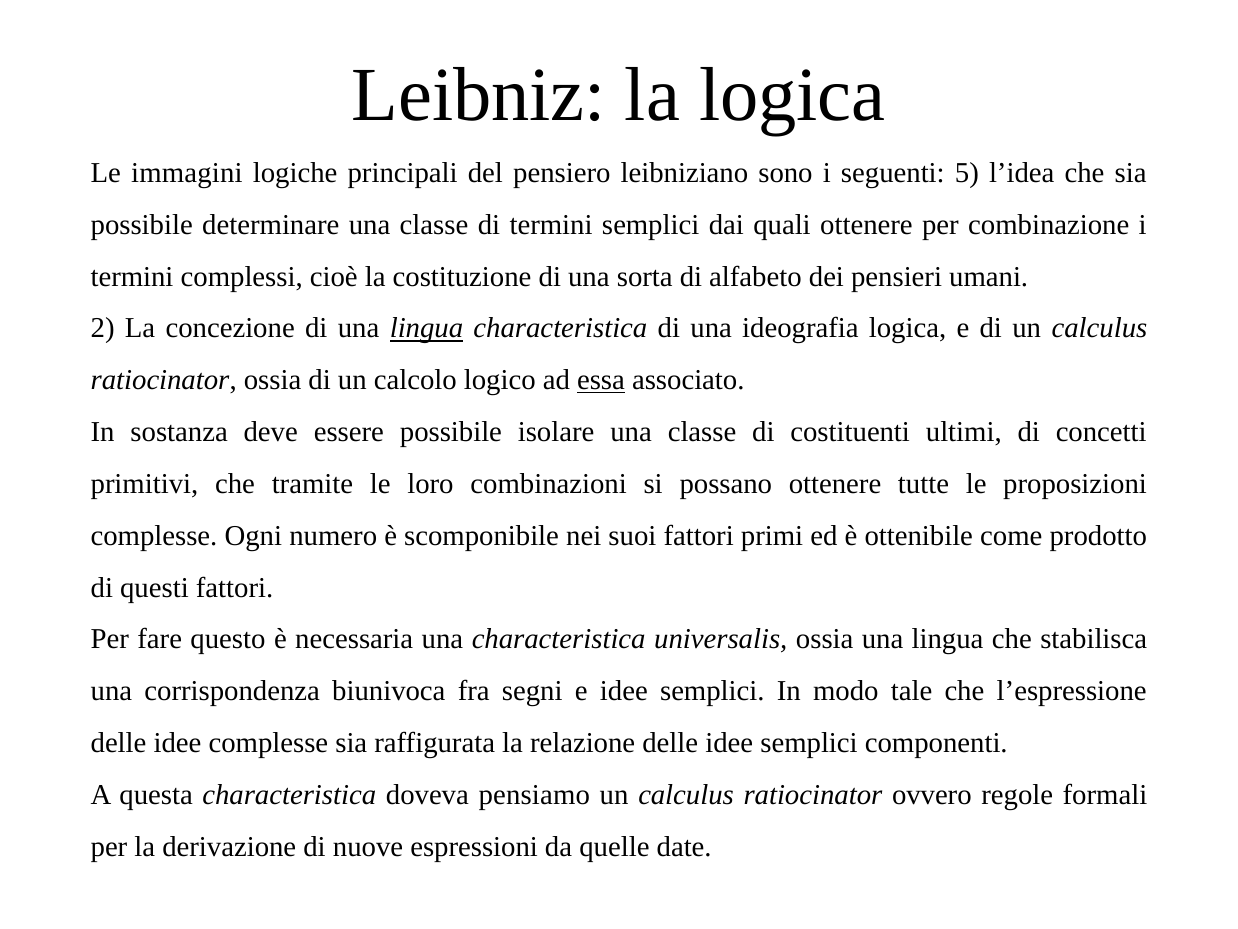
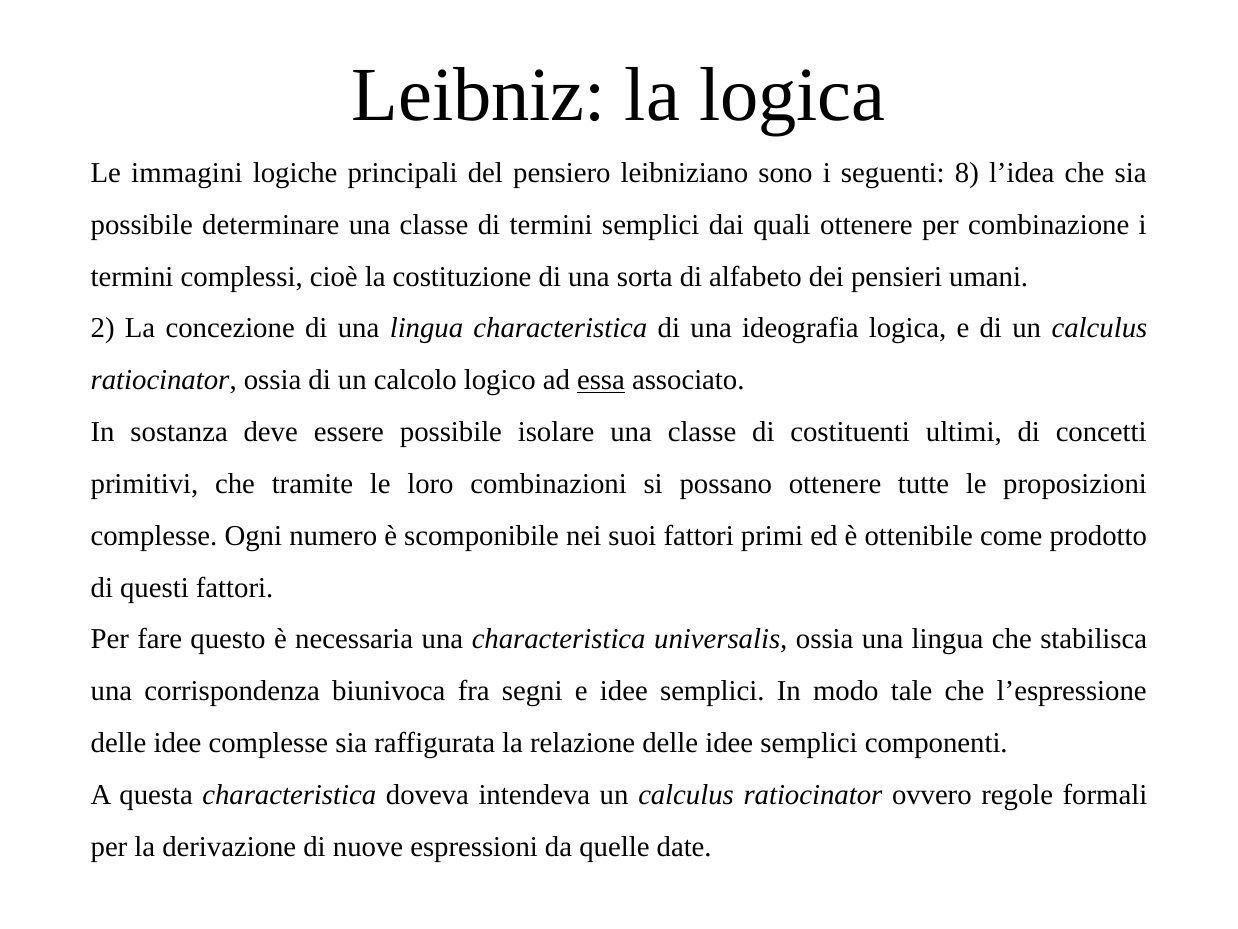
5: 5 -> 8
lingua at (427, 328) underline: present -> none
pensiamo: pensiamo -> intendeva
